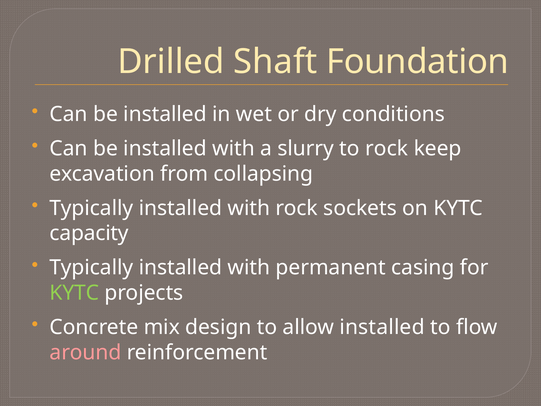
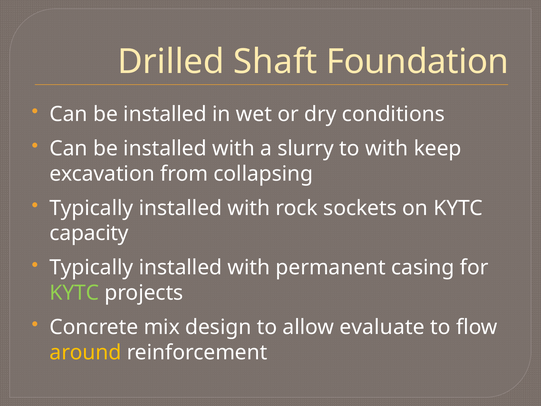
to rock: rock -> with
allow installed: installed -> evaluate
around colour: pink -> yellow
